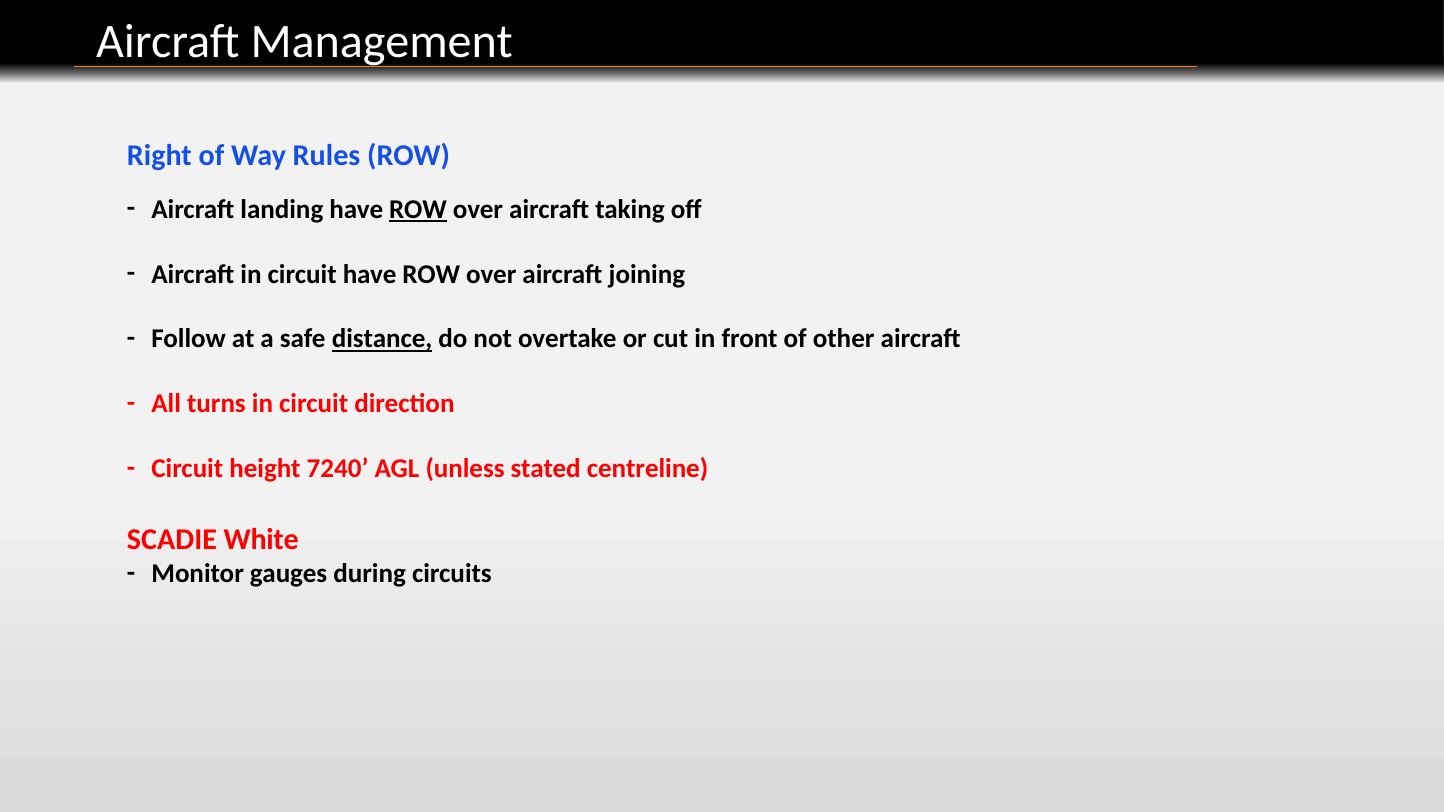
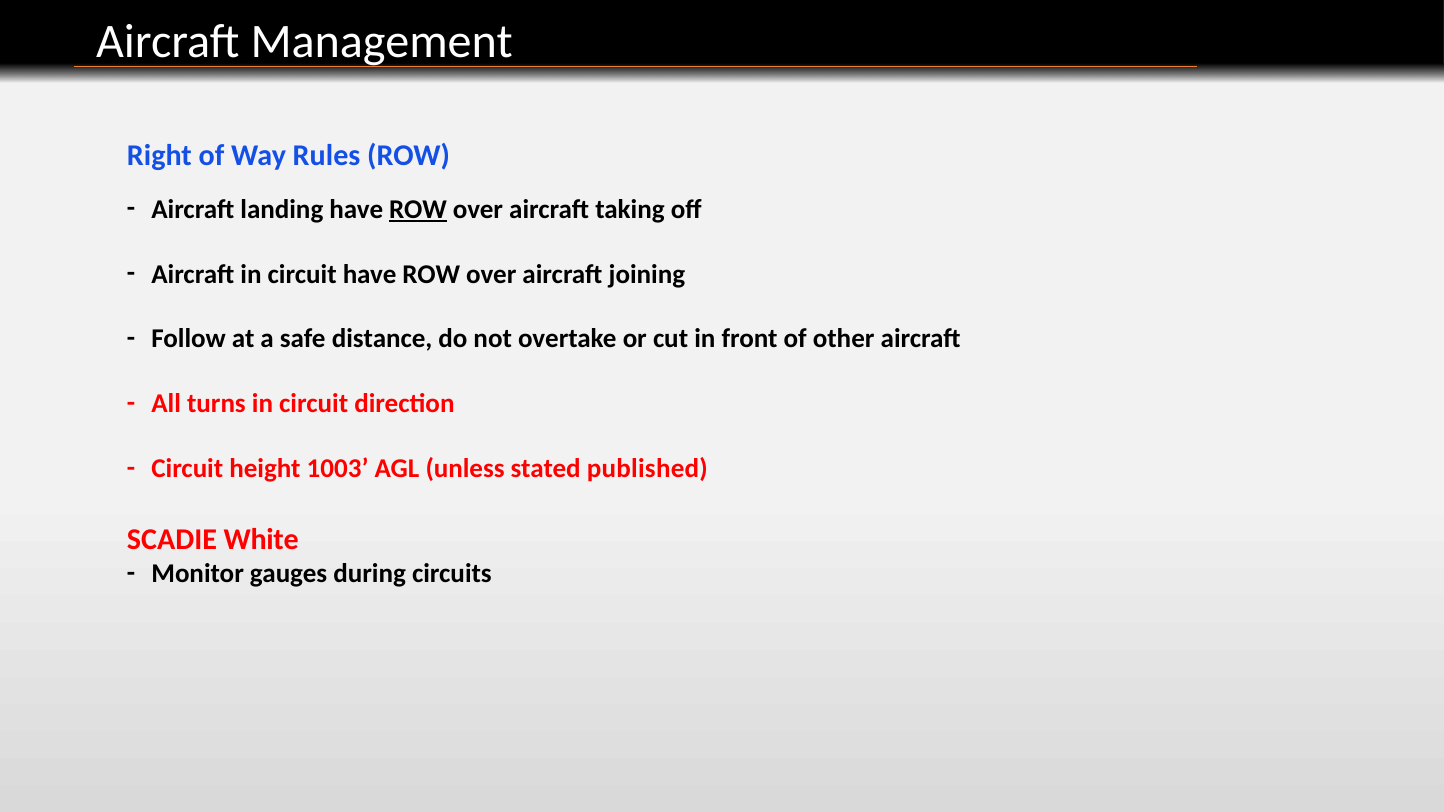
distance underline: present -> none
7240: 7240 -> 1003
centreline: centreline -> published
